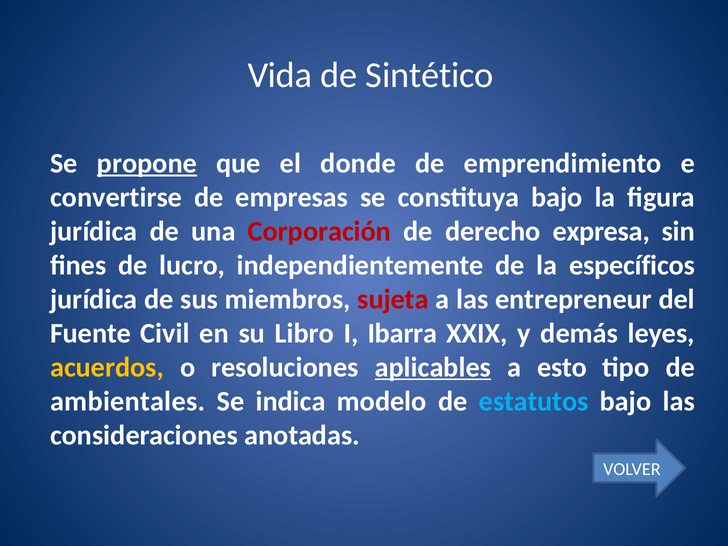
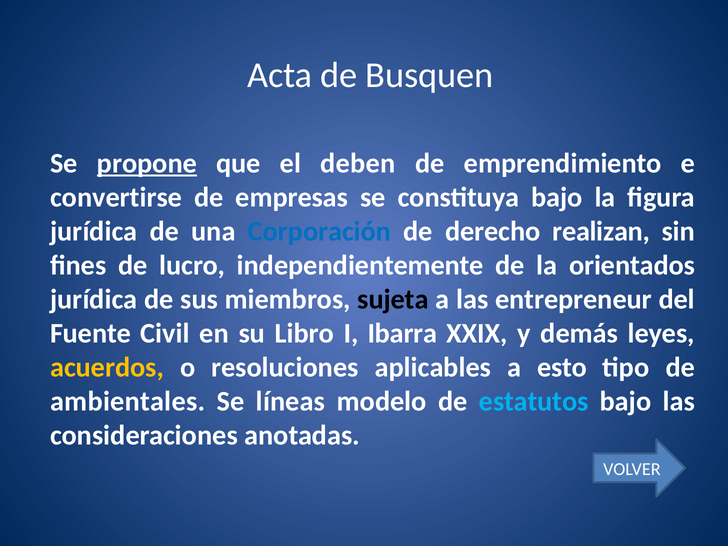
Vida: Vida -> Acta
Sintético: Sintético -> Busquen
donde: donde -> deben
Corporación colour: red -> blue
expresa: expresa -> realizan
específicos: específicos -> orientados
sujeta colour: red -> black
aplicables underline: present -> none
indica: indica -> líneas
